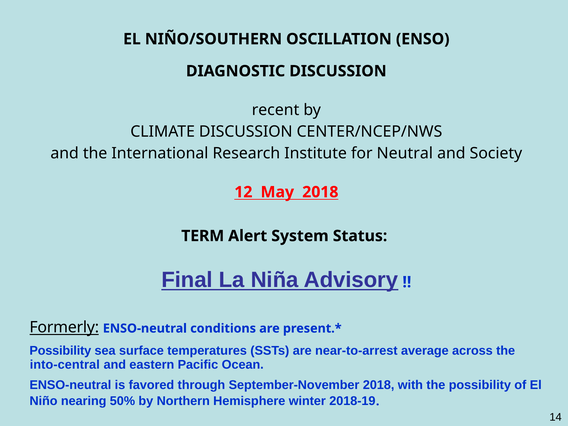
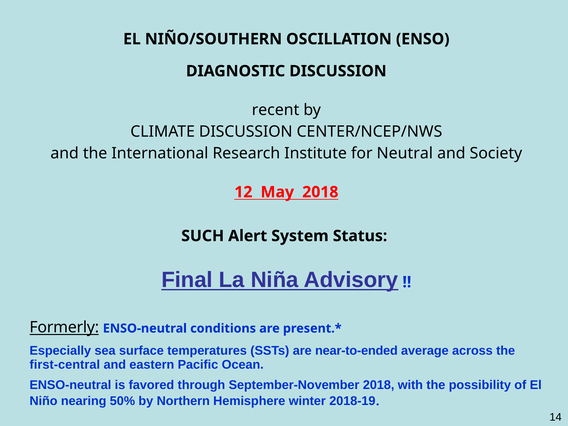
TERM: TERM -> SUCH
Possibility at (60, 351): Possibility -> Especially
near-to-arrest: near-to-arrest -> near-to-ended
into-central: into-central -> first-central
